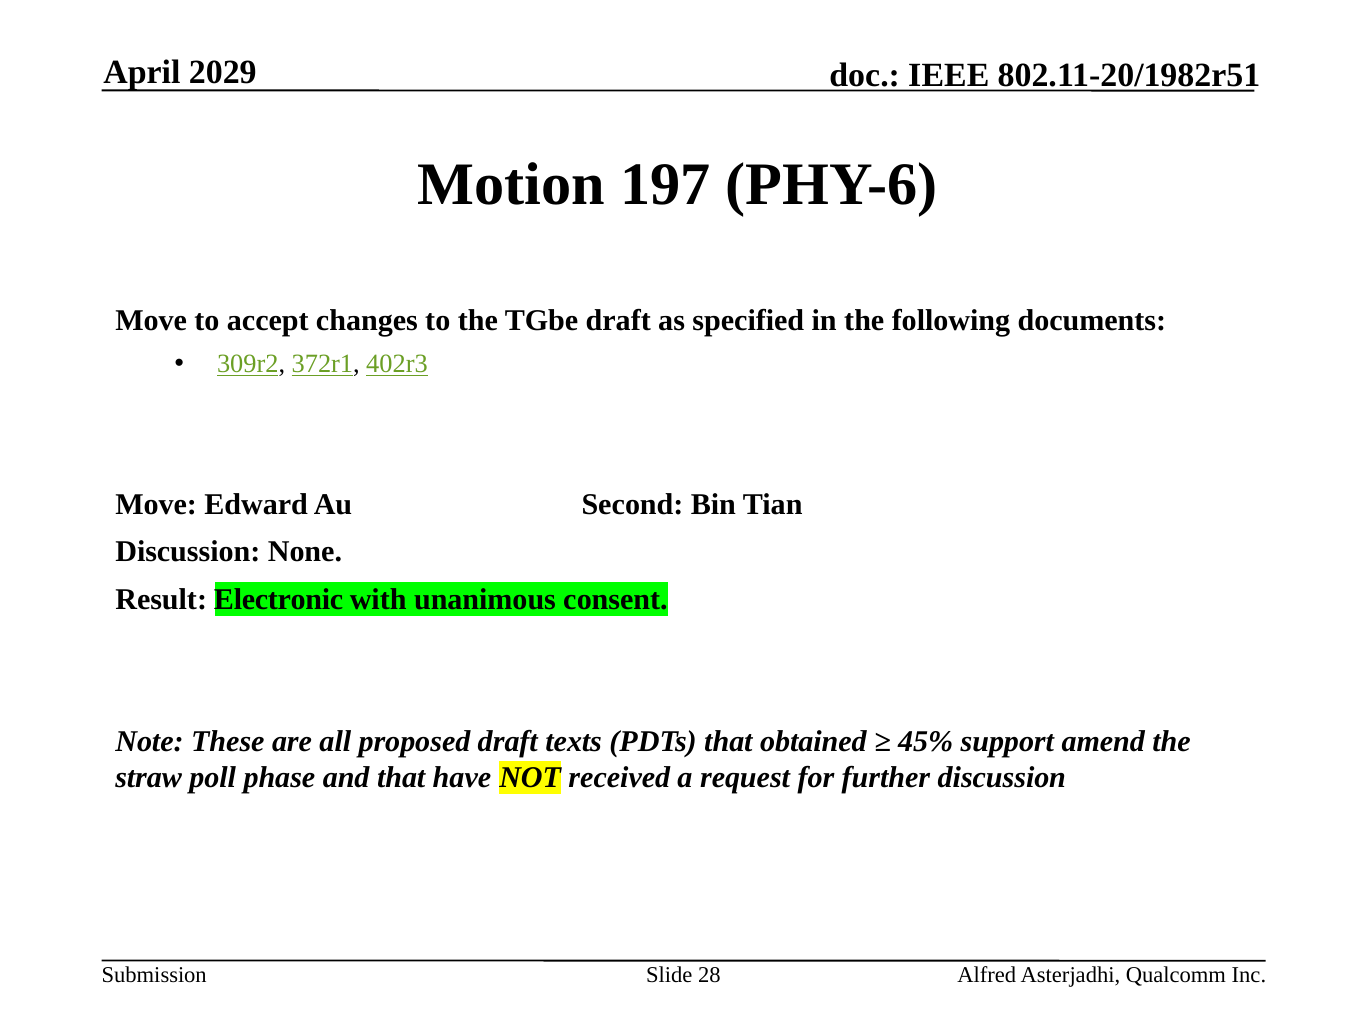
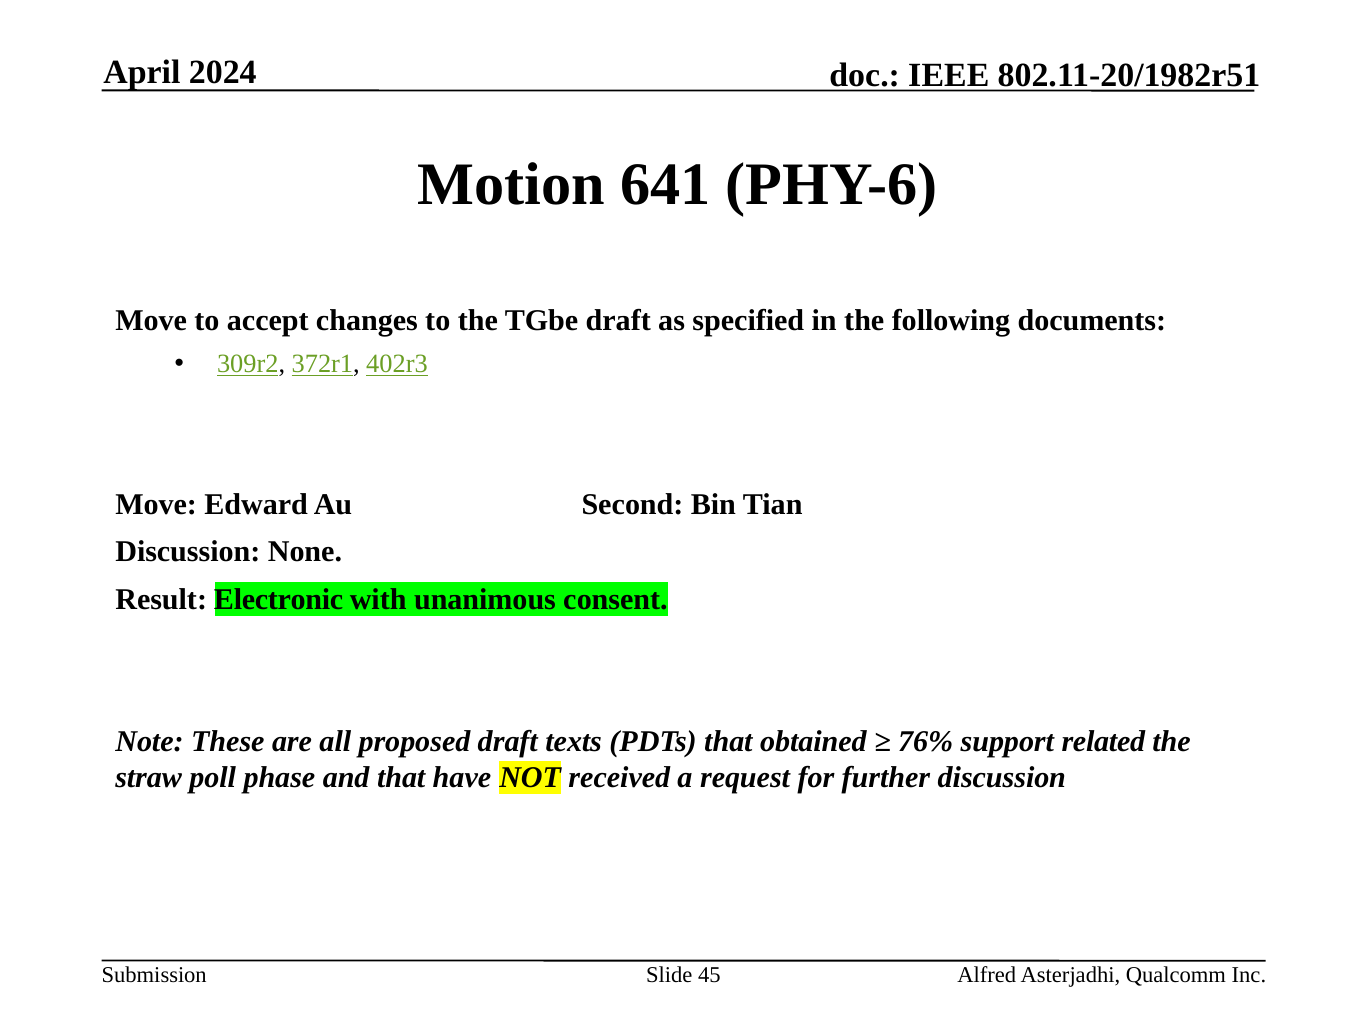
2029: 2029 -> 2024
197: 197 -> 641
45%: 45% -> 76%
amend: amend -> related
28: 28 -> 45
